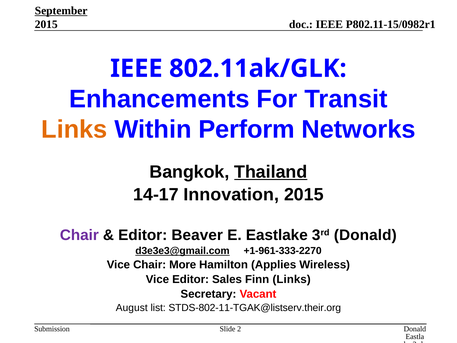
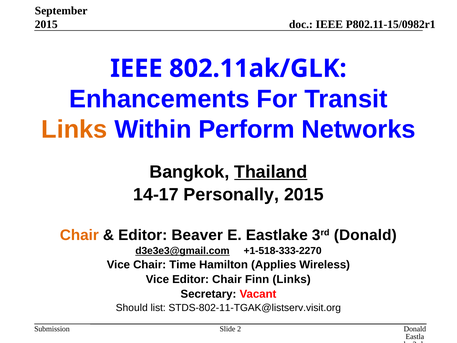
September underline: present -> none
Innovation: Innovation -> Personally
Chair at (79, 235) colour: purple -> orange
+1-961-333-2270: +1-961-333-2270 -> +1-518-333-2270
More: More -> Time
Editor Sales: Sales -> Chair
August: August -> Should
STDS-802-11-TGAK@listserv.their.org: STDS-802-11-TGAK@listserv.their.org -> STDS-802-11-TGAK@listserv.visit.org
